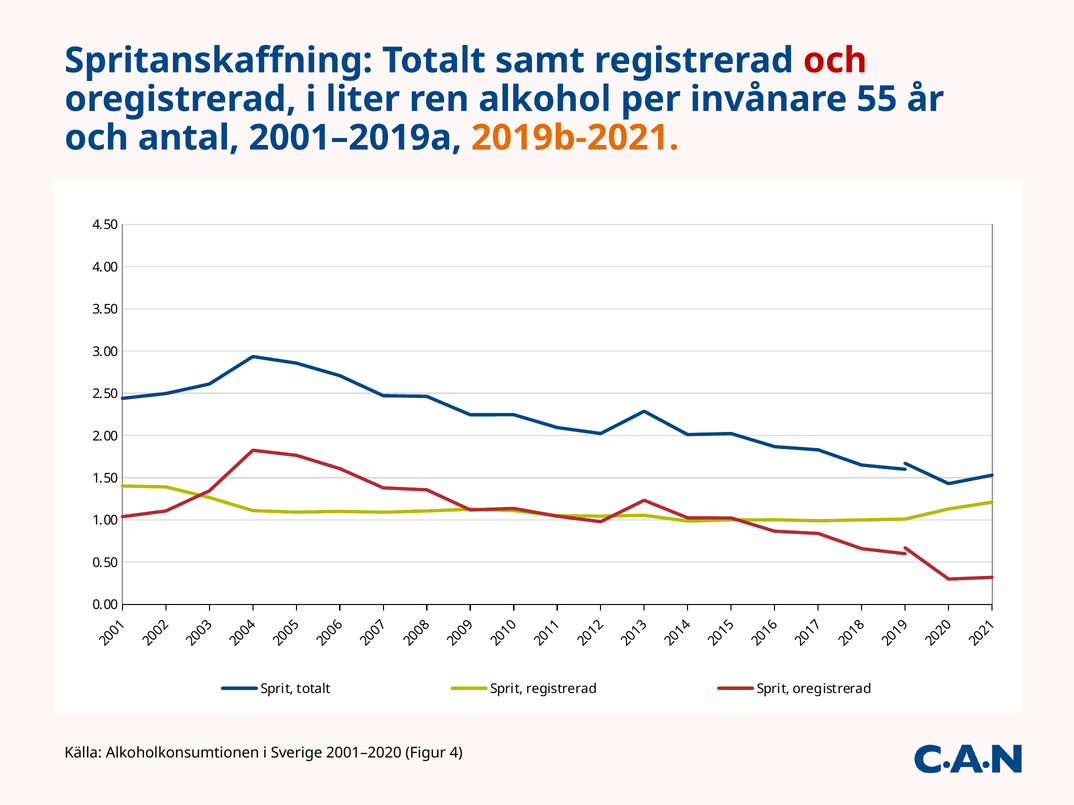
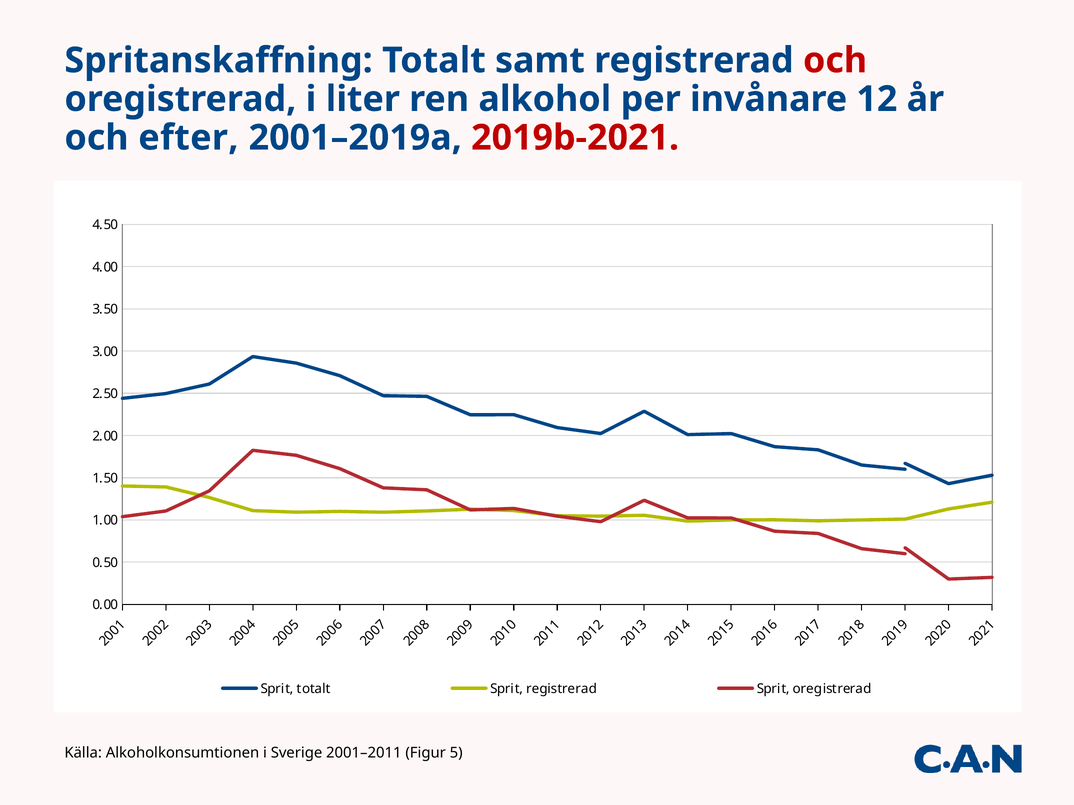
55: 55 -> 12
antal: antal -> efter
2019b-2021 colour: orange -> red
2001–2020: 2001–2020 -> 2001–2011
Figur 4: 4 -> 5
